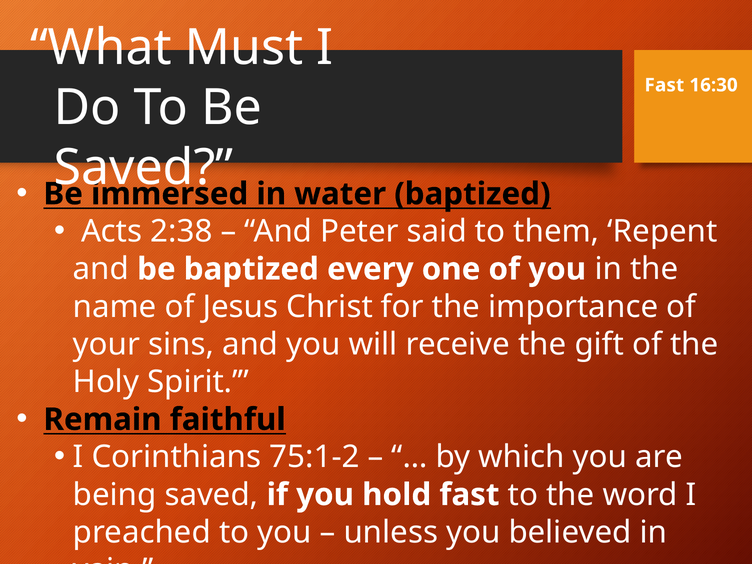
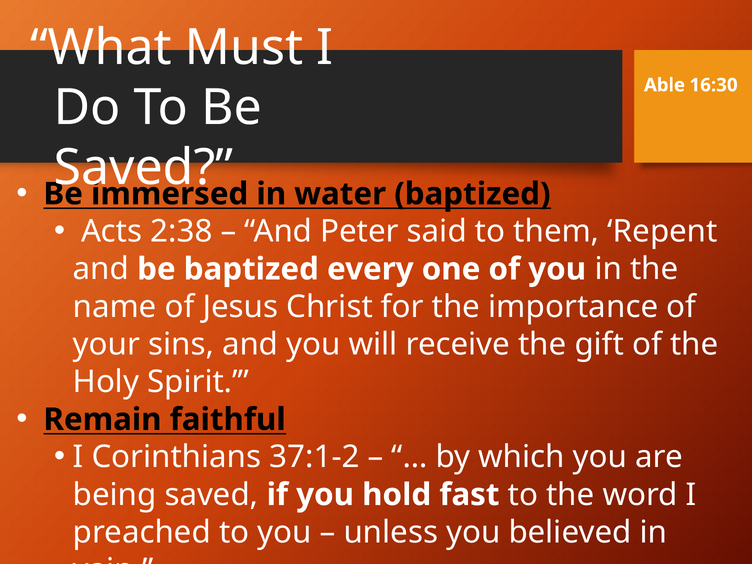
Fast at (664, 85): Fast -> Able
75:1-2: 75:1-2 -> 37:1-2
